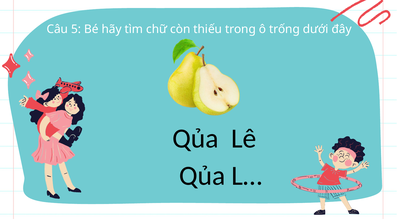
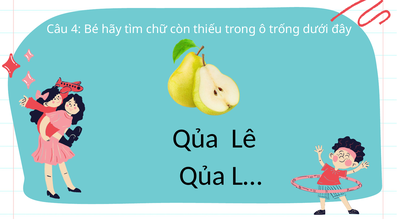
5: 5 -> 4
